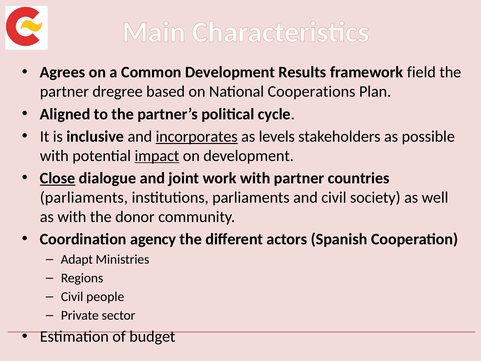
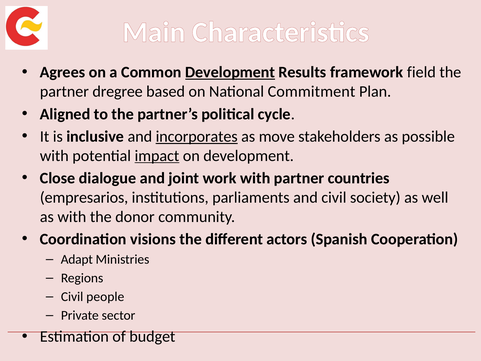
Development at (230, 72) underline: none -> present
Cooperations: Cooperations -> Commitment
levels: levels -> move
Close underline: present -> none
parliaments at (84, 197): parliaments -> empresarios
agency: agency -> visions
